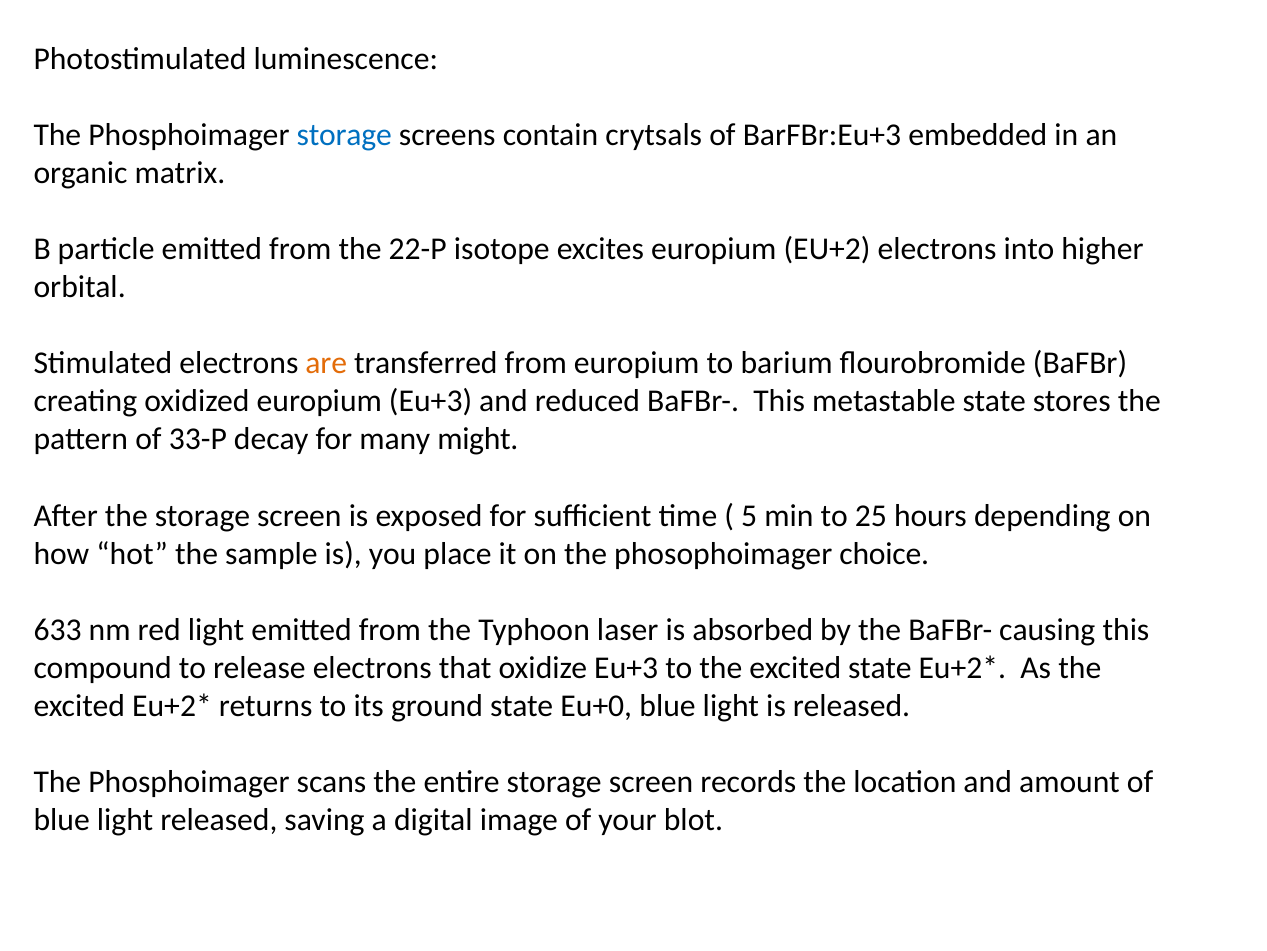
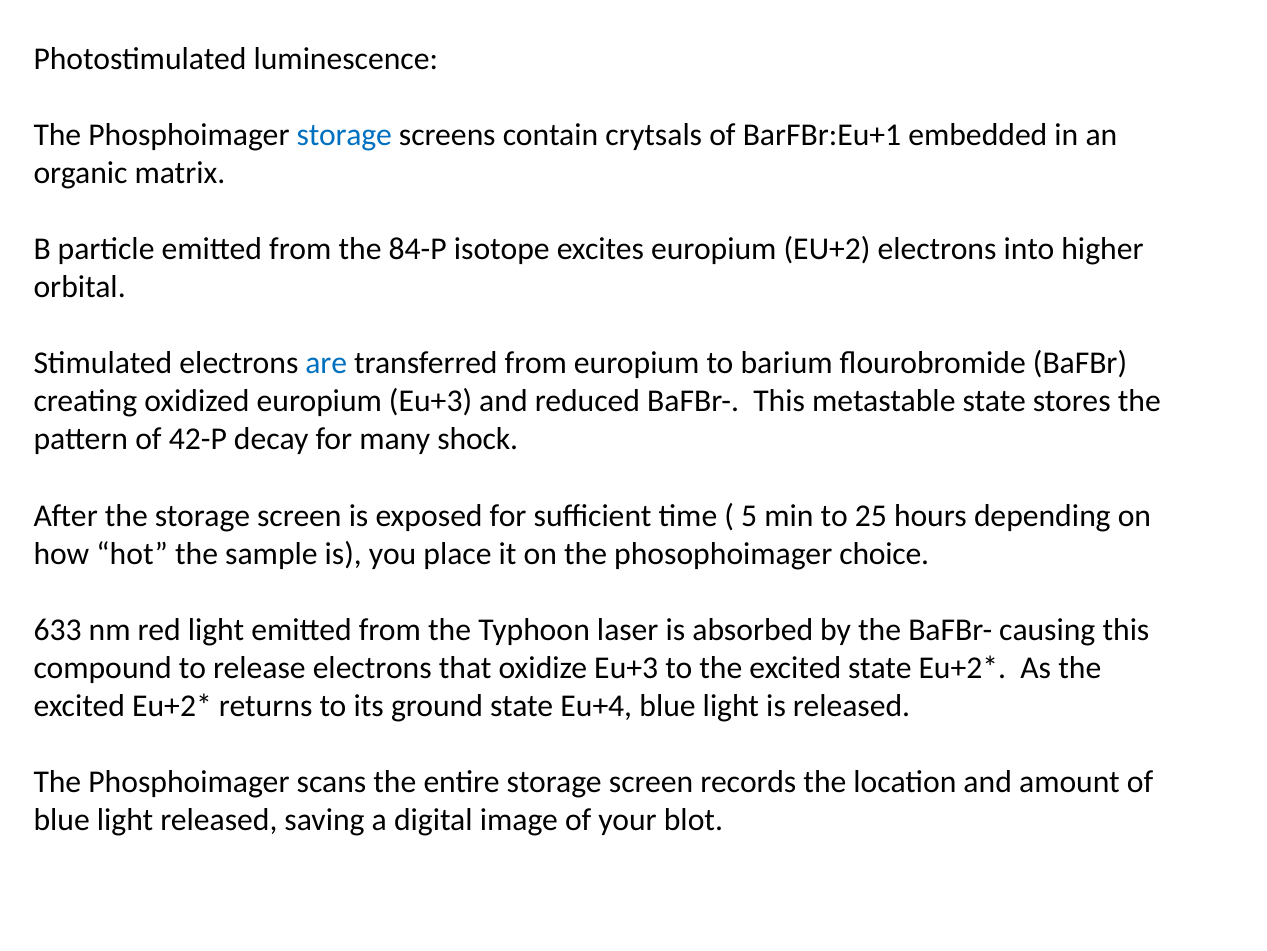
BarFBr:Eu+3: BarFBr:Eu+3 -> BarFBr:Eu+1
22-P: 22-P -> 84-P
are colour: orange -> blue
33-P: 33-P -> 42-P
might: might -> shock
Eu+0: Eu+0 -> Eu+4
